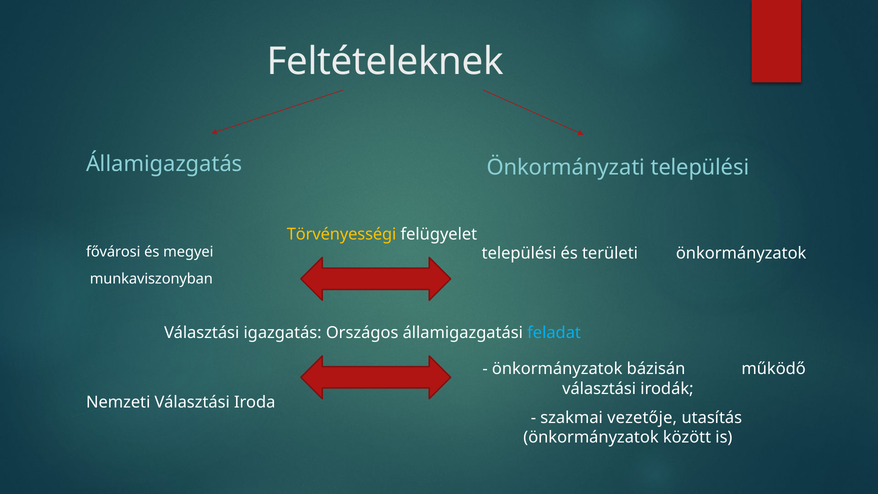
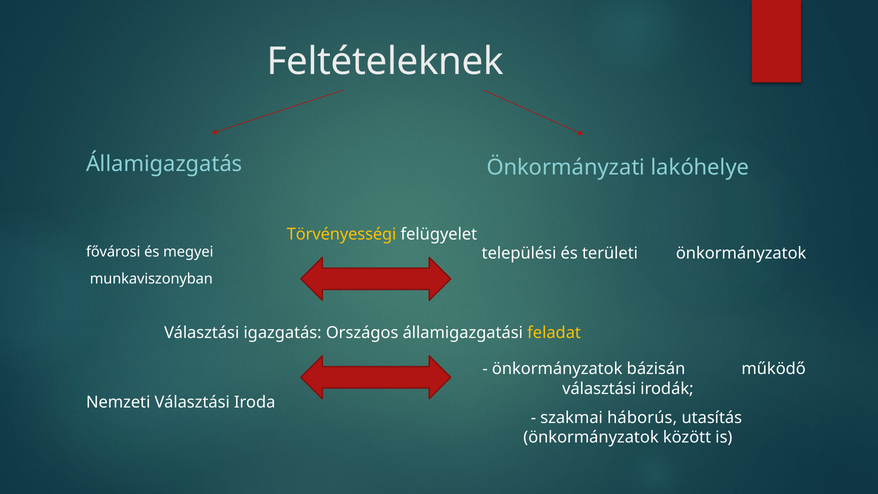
Önkormányzati települési: települési -> lakóhelye
feladat colour: light blue -> yellow
vezetője: vezetője -> háborús
